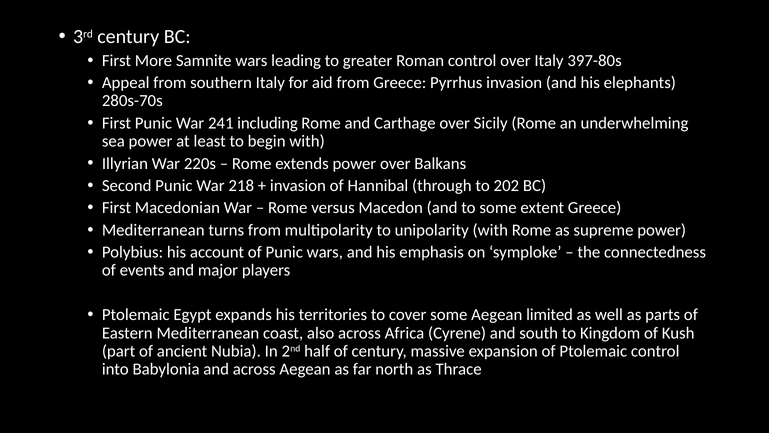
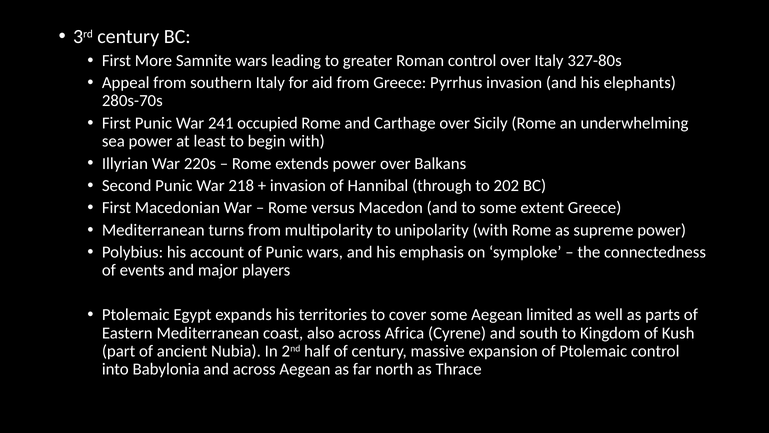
397-80s: 397-80s -> 327-80s
including: including -> occupied
